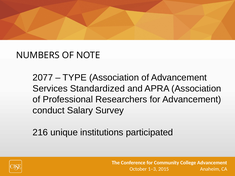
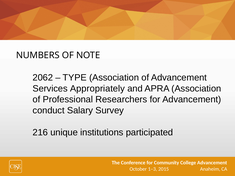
2077: 2077 -> 2062
Standardized: Standardized -> Appropriately
